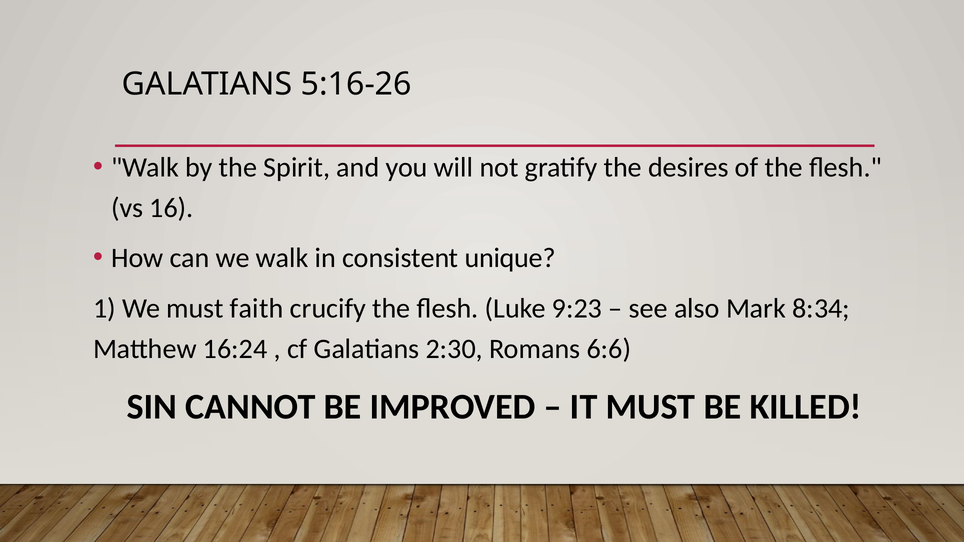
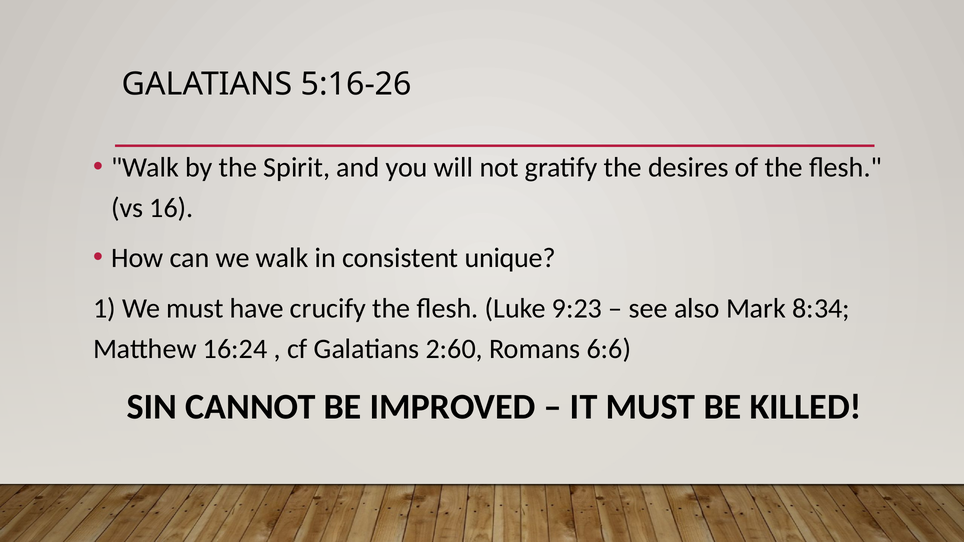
faith: faith -> have
2:30: 2:30 -> 2:60
